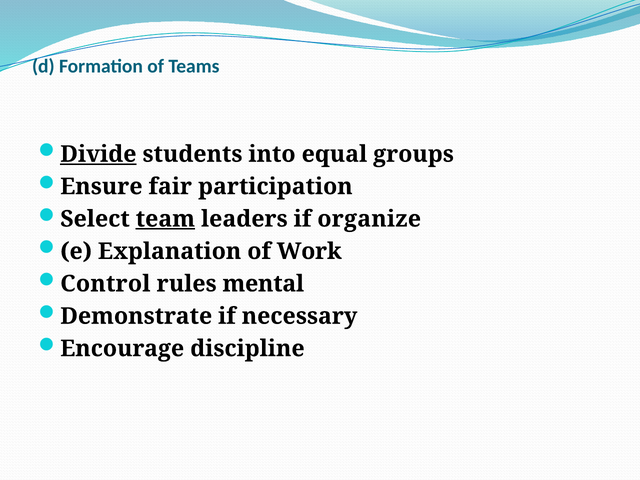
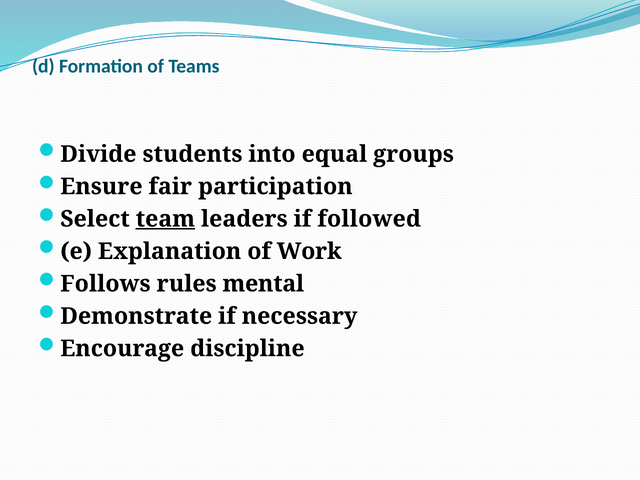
Divide underline: present -> none
organize: organize -> followed
Control: Control -> Follows
